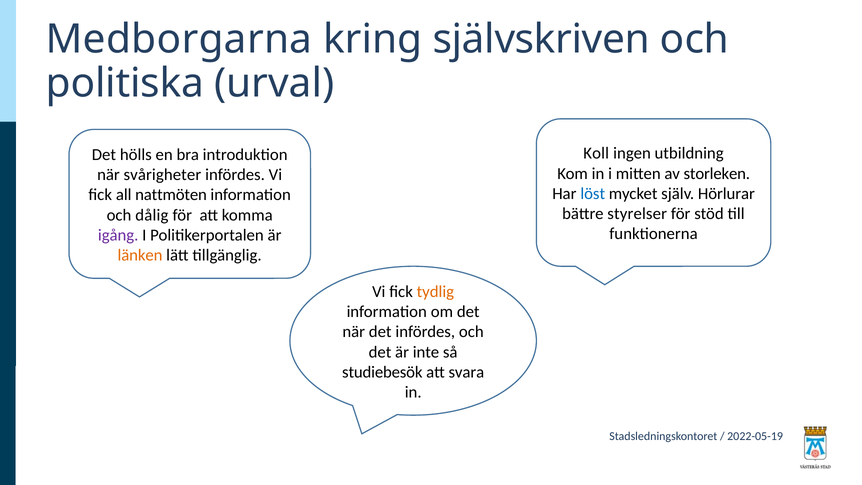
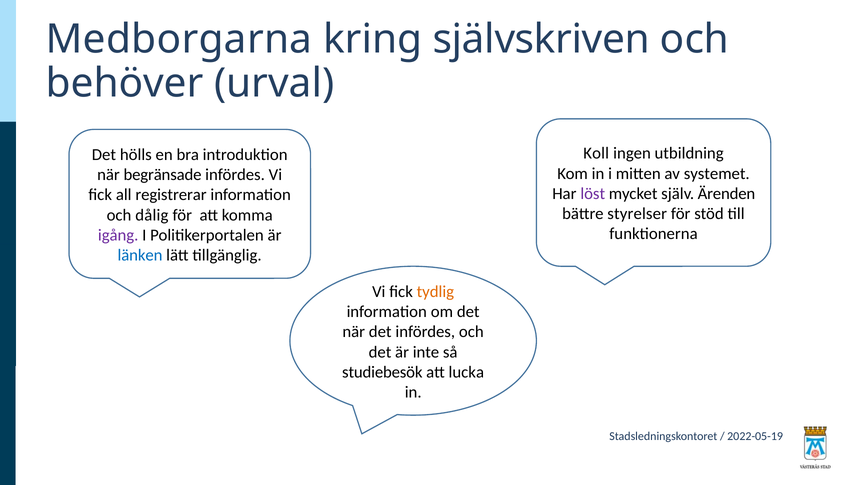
politiska: politiska -> behöver
storleken: storleken -> systemet
svårigheter: svårigheter -> begränsade
löst colour: blue -> purple
Hörlurar: Hörlurar -> Ärenden
nattmöten: nattmöten -> registrerar
länken colour: orange -> blue
svara: svara -> lucka
